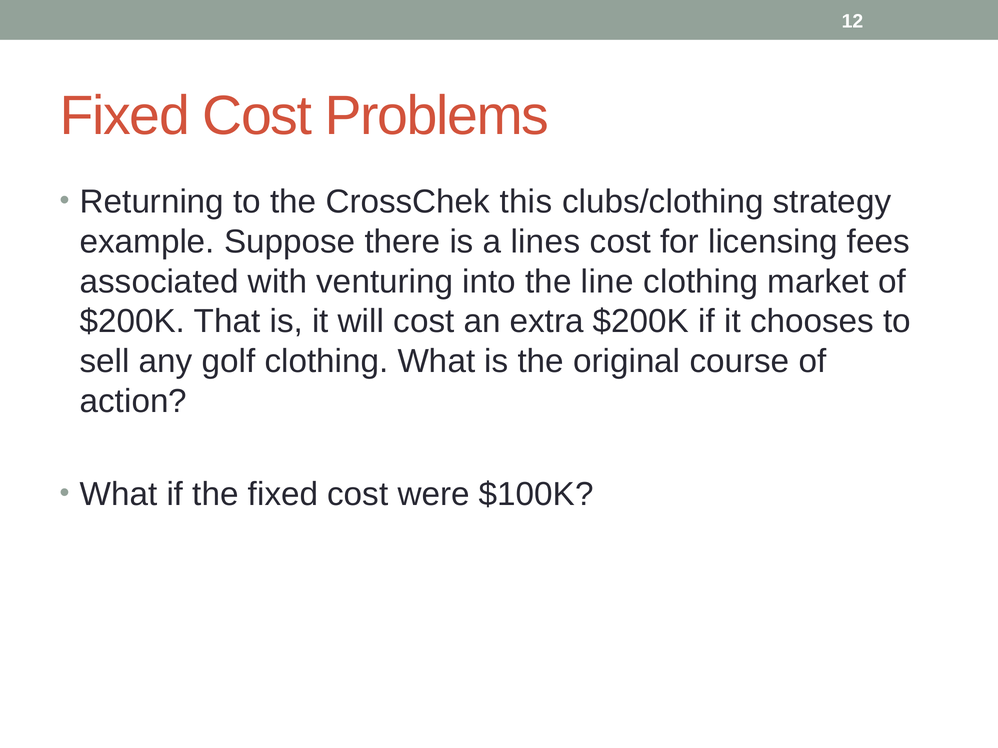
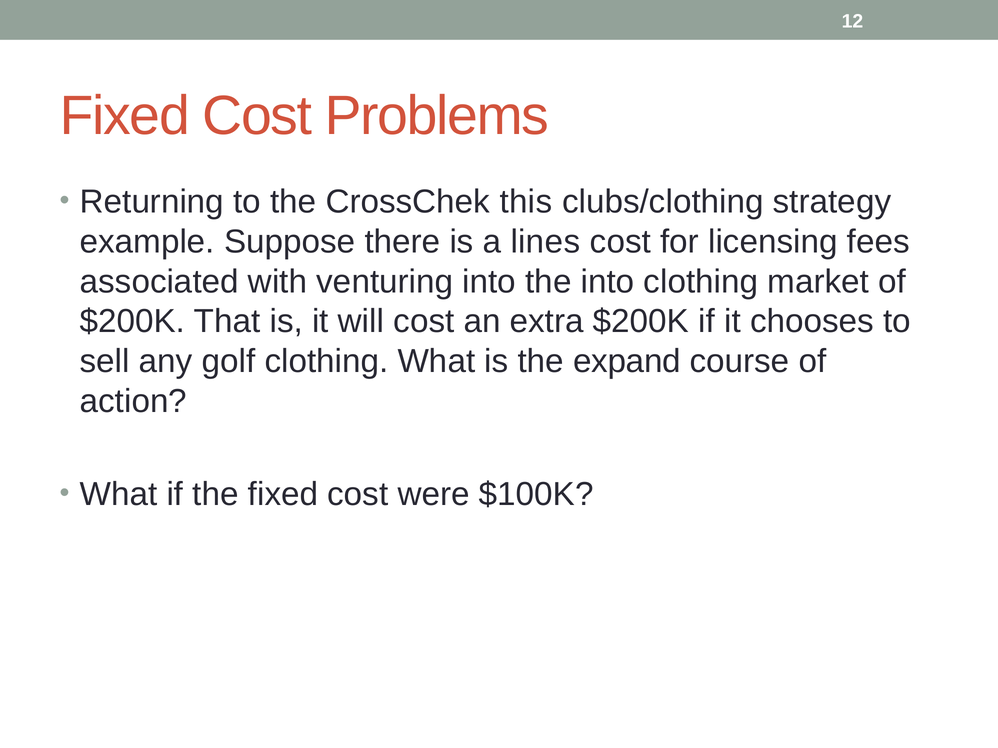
the line: line -> into
original: original -> expand
